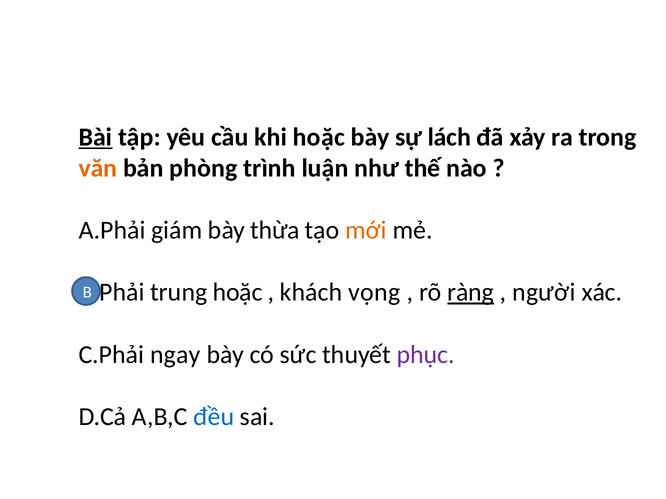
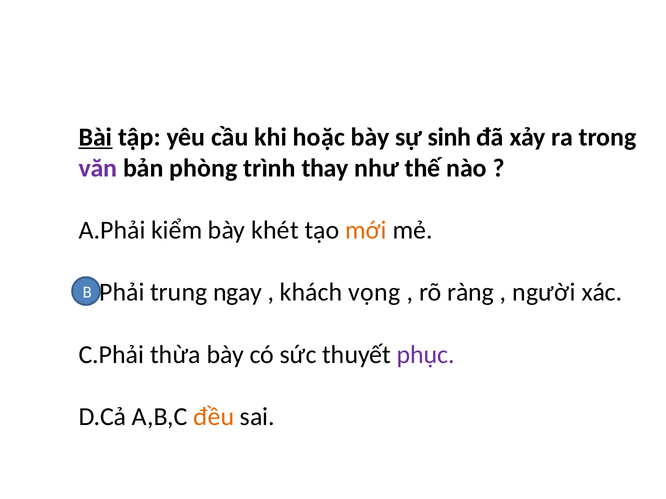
lách: lách -> sinh
văn colour: orange -> purple
luận: luận -> thay
giám: giám -> kiểm
thừa: thừa -> khét
trung hoặc: hoặc -> ngay
ràng underline: present -> none
ngay: ngay -> thừa
đều colour: blue -> orange
